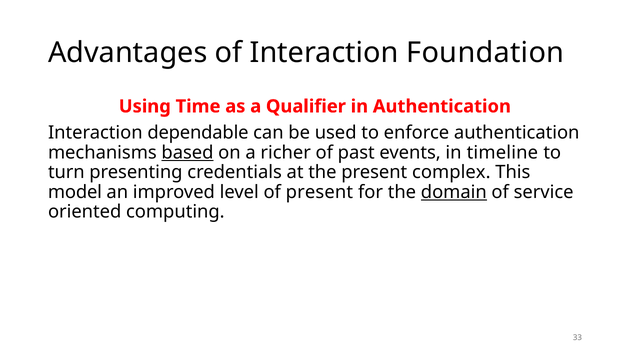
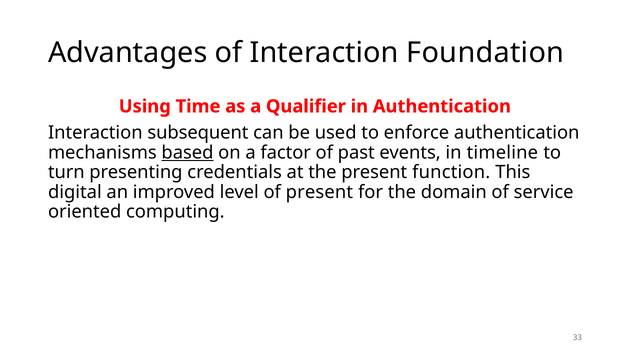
dependable: dependable -> subsequent
richer: richer -> factor
complex: complex -> function
model: model -> digital
domain underline: present -> none
